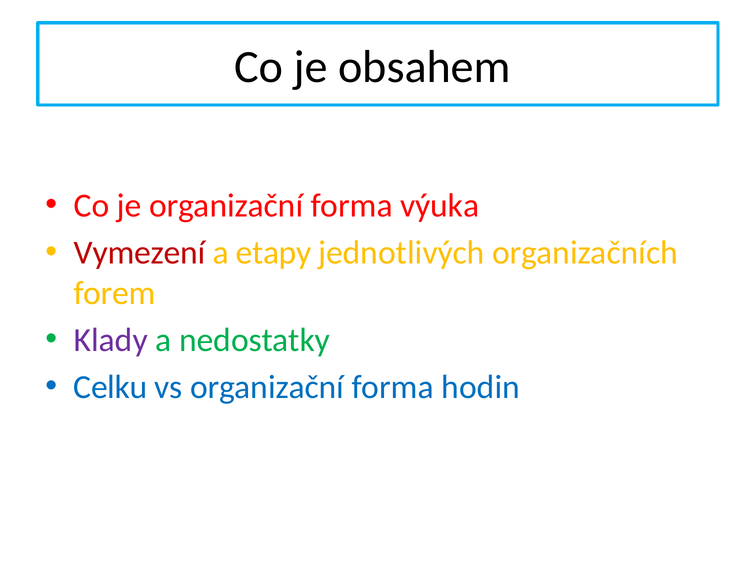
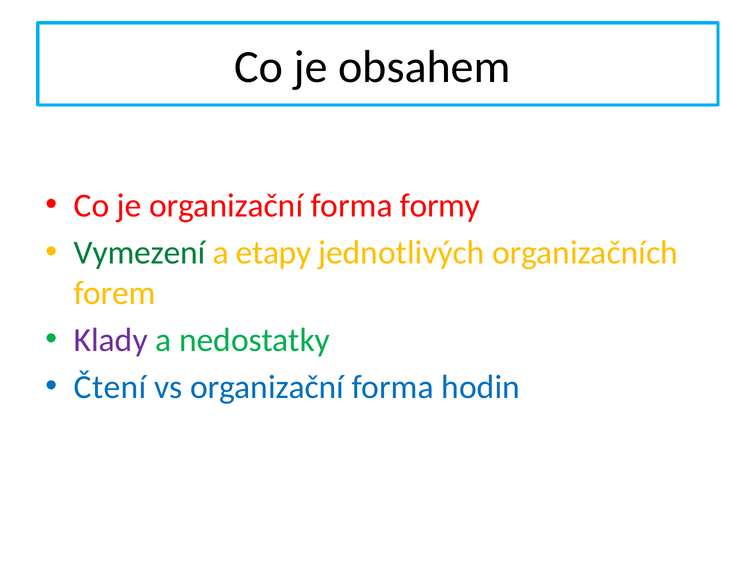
výuka: výuka -> formy
Vymezení colour: red -> green
Celku: Celku -> Čtení
